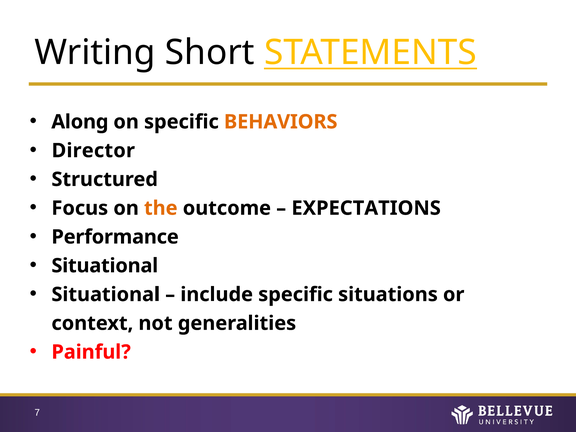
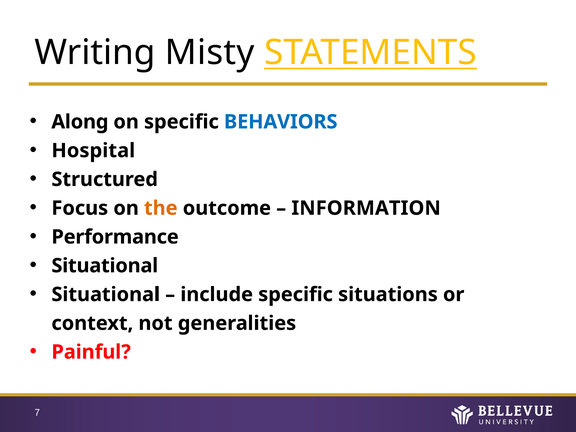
Short: Short -> Misty
BEHAVIORS colour: orange -> blue
Director: Director -> Hospital
EXPECTATIONS: EXPECTATIONS -> INFORMATION
